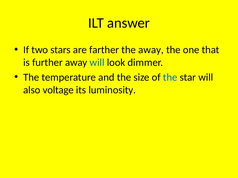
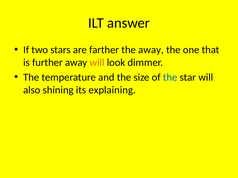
will at (97, 63) colour: blue -> orange
voltage: voltage -> shining
luminosity: luminosity -> explaining
